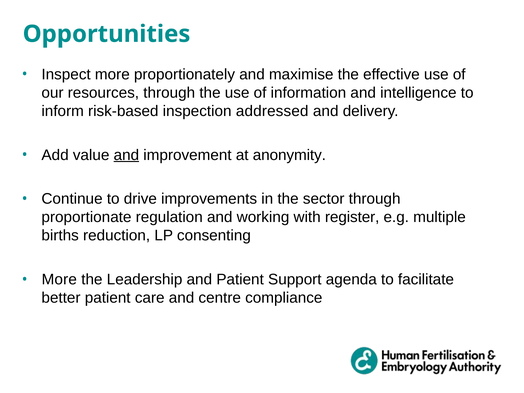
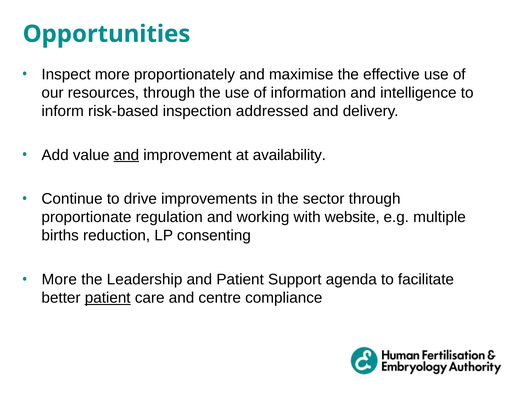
anonymity: anonymity -> availability
register: register -> website
patient at (108, 298) underline: none -> present
